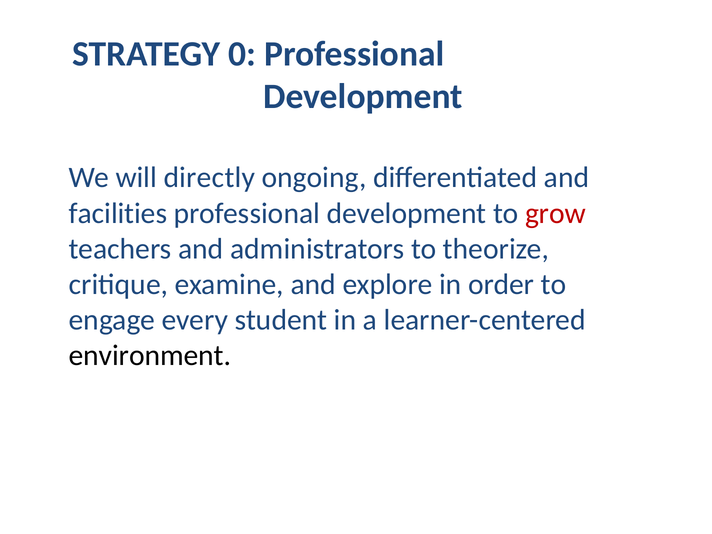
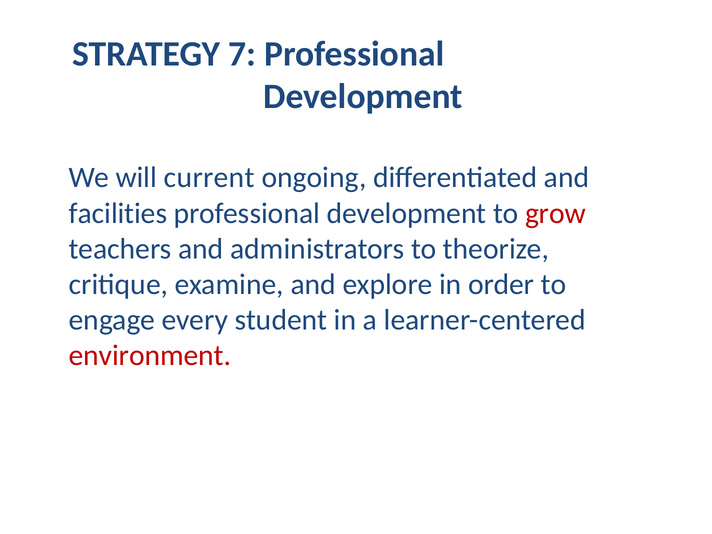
0: 0 -> 7
directly: directly -> current
environment colour: black -> red
